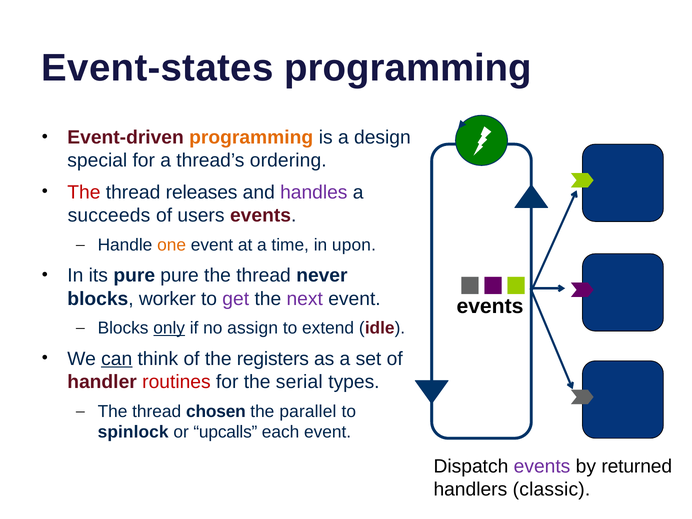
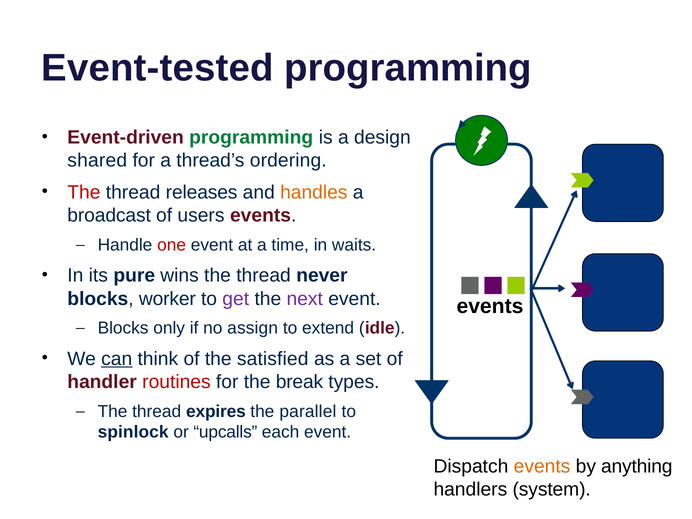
Event-states: Event-states -> Event-tested
programming at (251, 138) colour: orange -> green
special: special -> shared
handles colour: purple -> orange
succeeds: succeeds -> broadcast
one colour: orange -> red
upon: upon -> waits
pure pure: pure -> wins
only underline: present -> none
registers: registers -> satisfied
serial: serial -> break
chosen: chosen -> expires
events at (542, 466) colour: purple -> orange
returned: returned -> anything
classic: classic -> system
